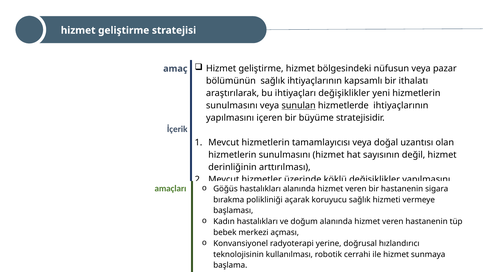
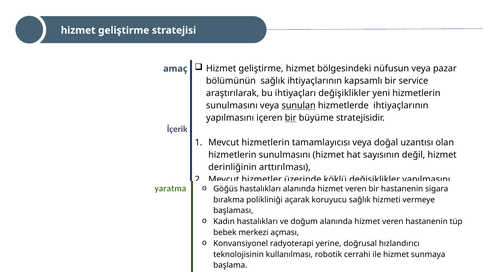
ithalatı: ithalatı -> service
bir at (291, 118) underline: none -> present
amaçları: amaçları -> yaratma
